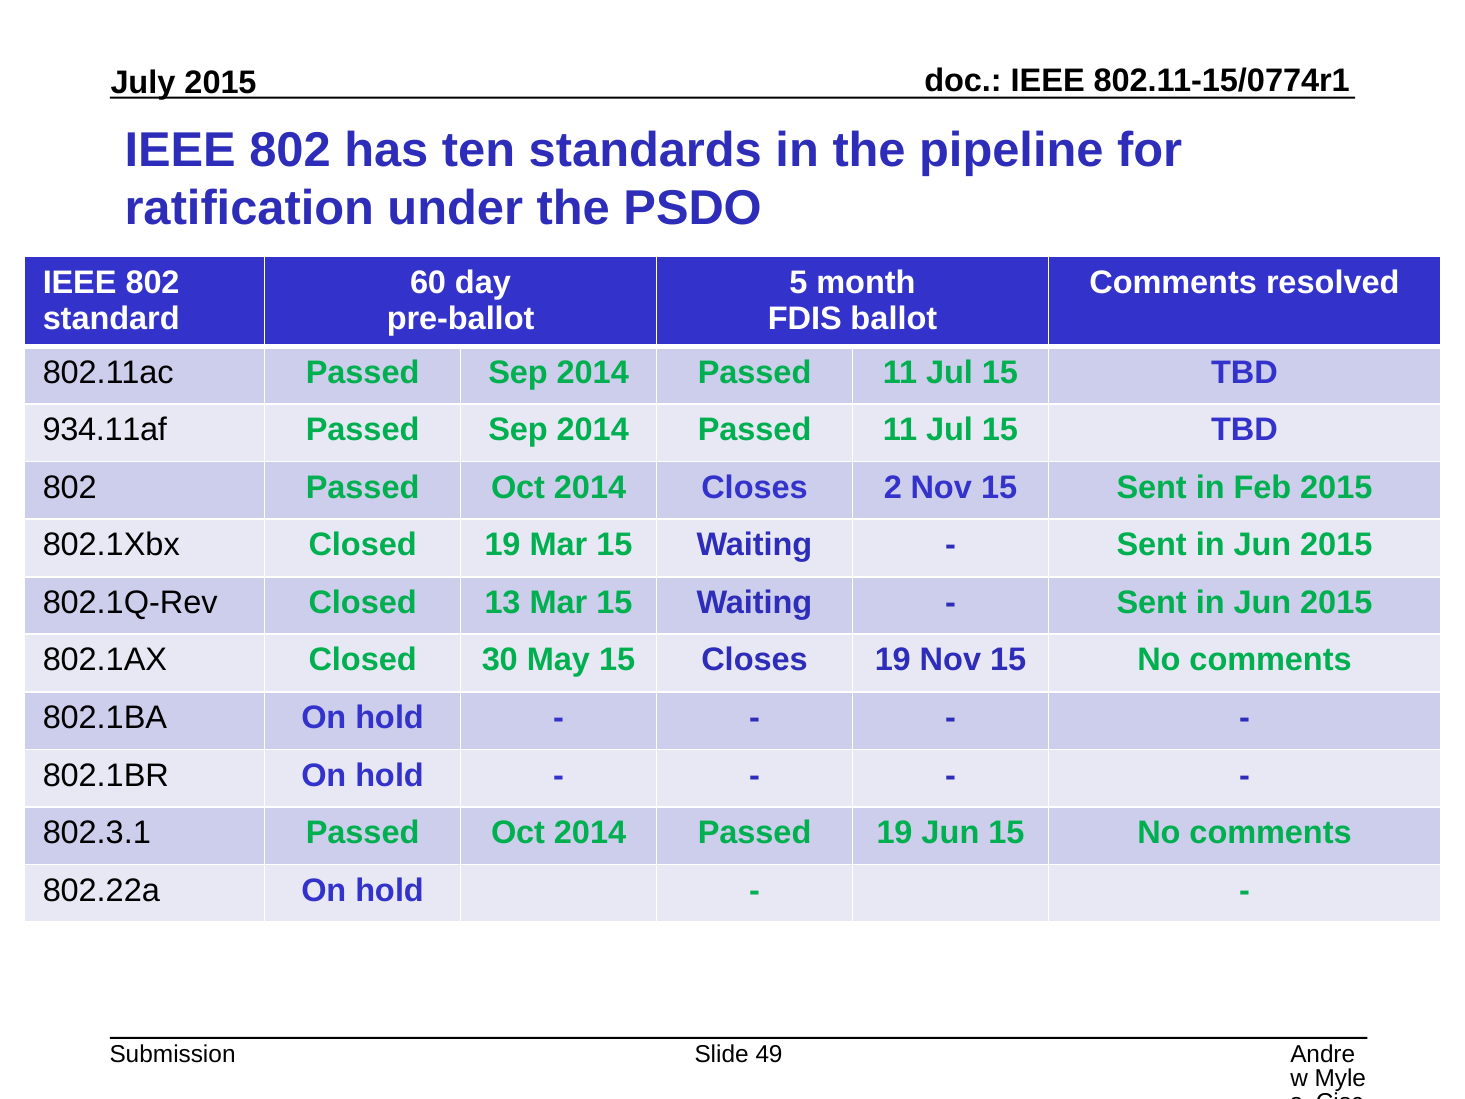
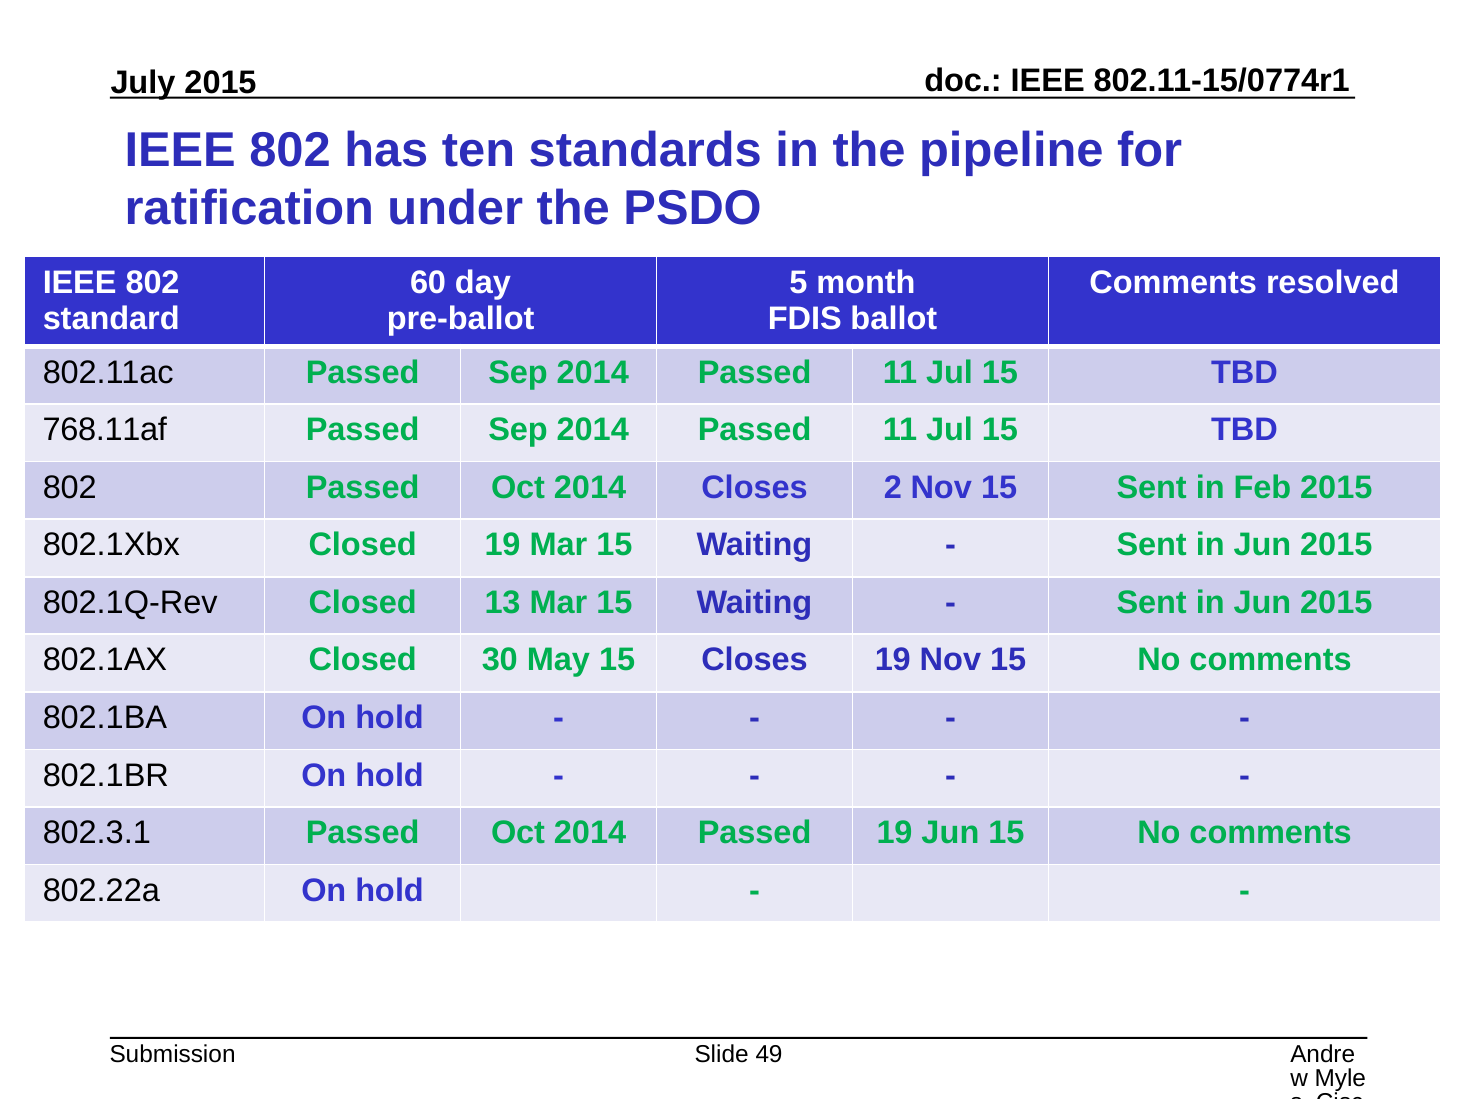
934.11af: 934.11af -> 768.11af
